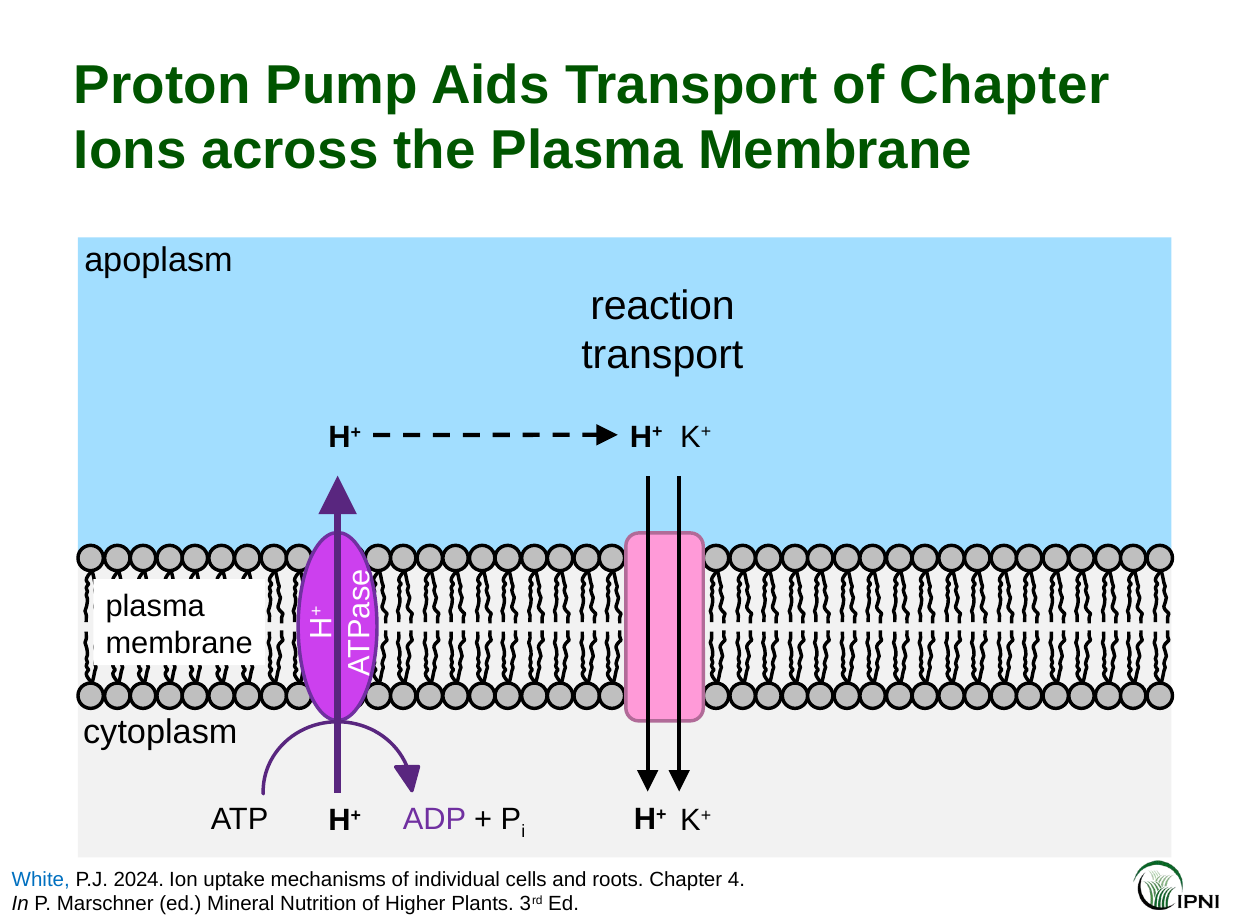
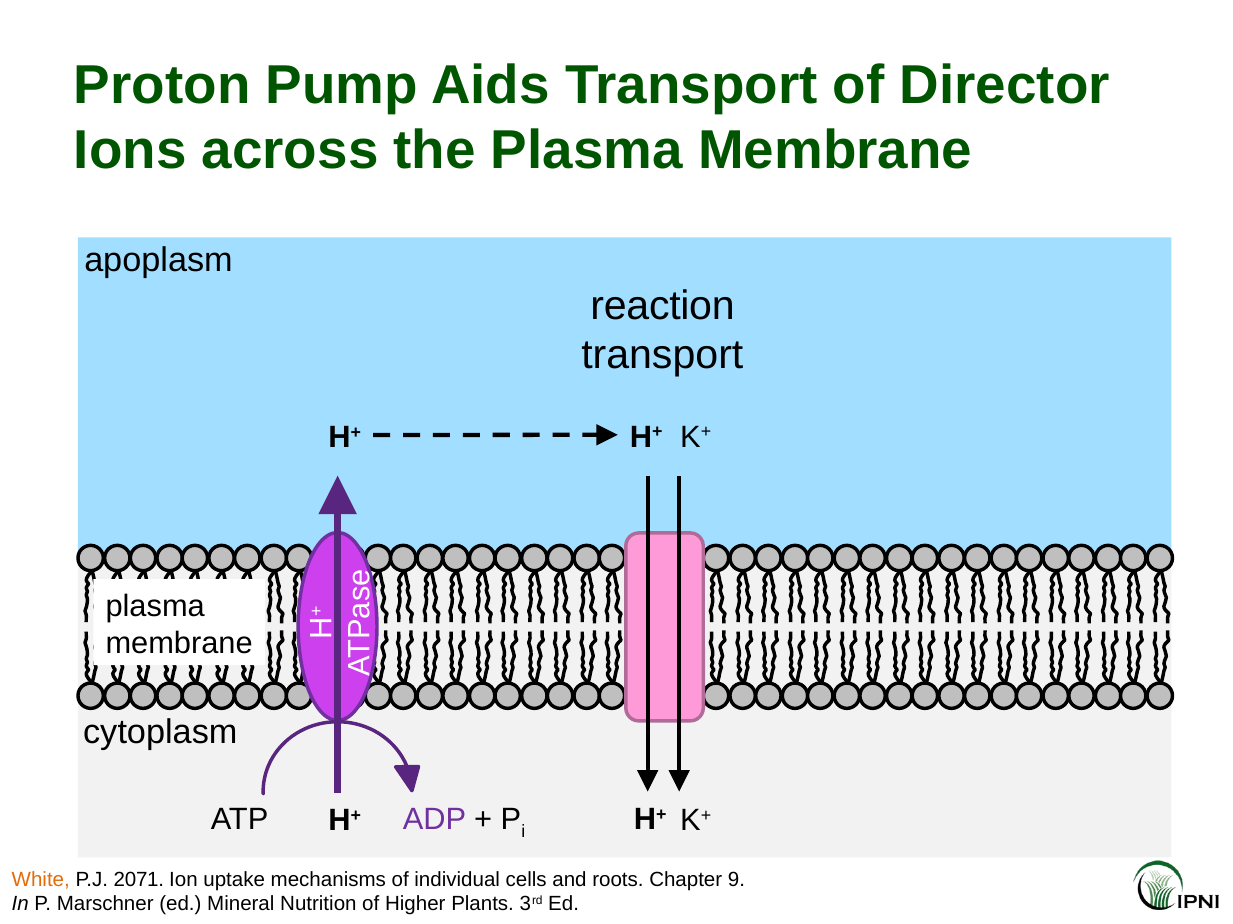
of Chapter: Chapter -> Director
White colour: blue -> orange
2024: 2024 -> 2071
4: 4 -> 9
